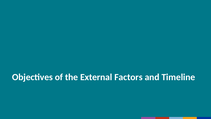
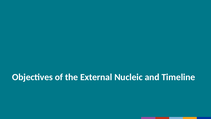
Factors: Factors -> Nucleic
